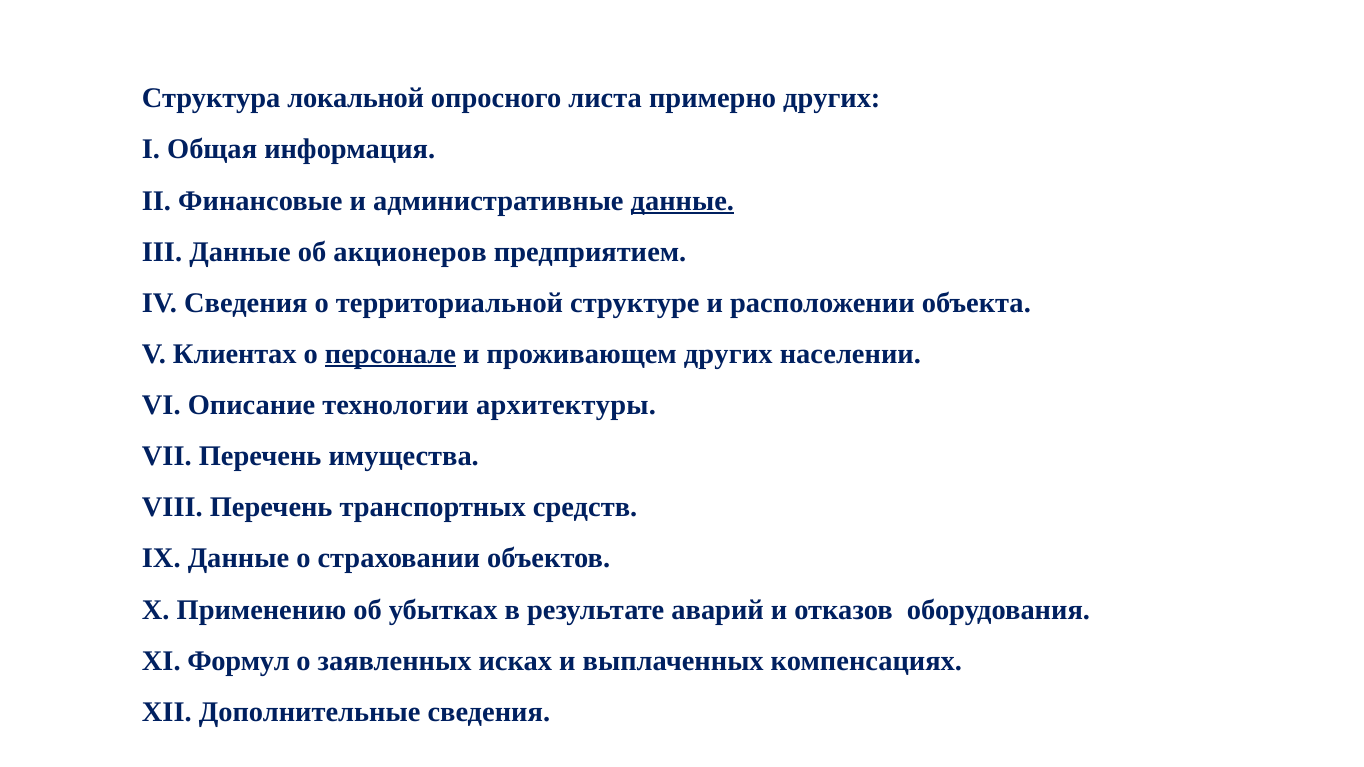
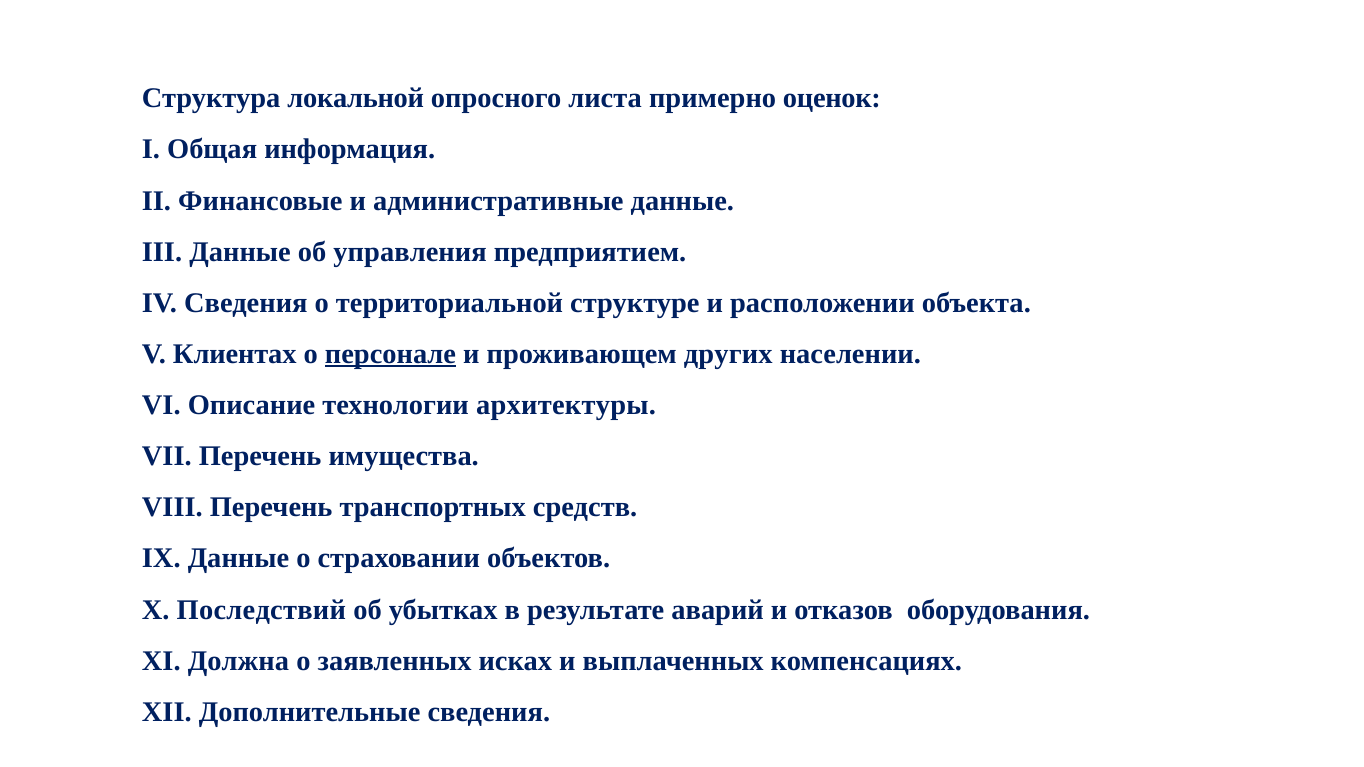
примерно других: других -> оценок
данные at (682, 201) underline: present -> none
акционеров: акционеров -> управления
Применению: Применению -> Последствий
Формул: Формул -> Должна
